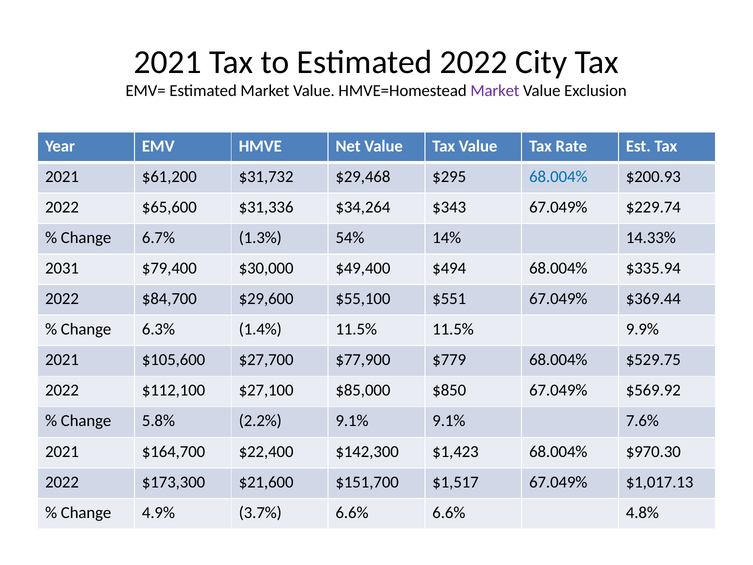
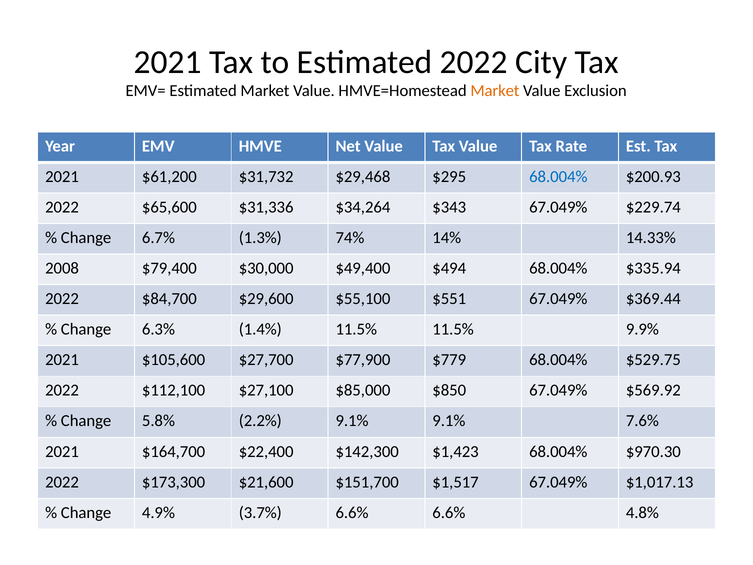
Market at (495, 91) colour: purple -> orange
54%: 54% -> 74%
2031: 2031 -> 2008
